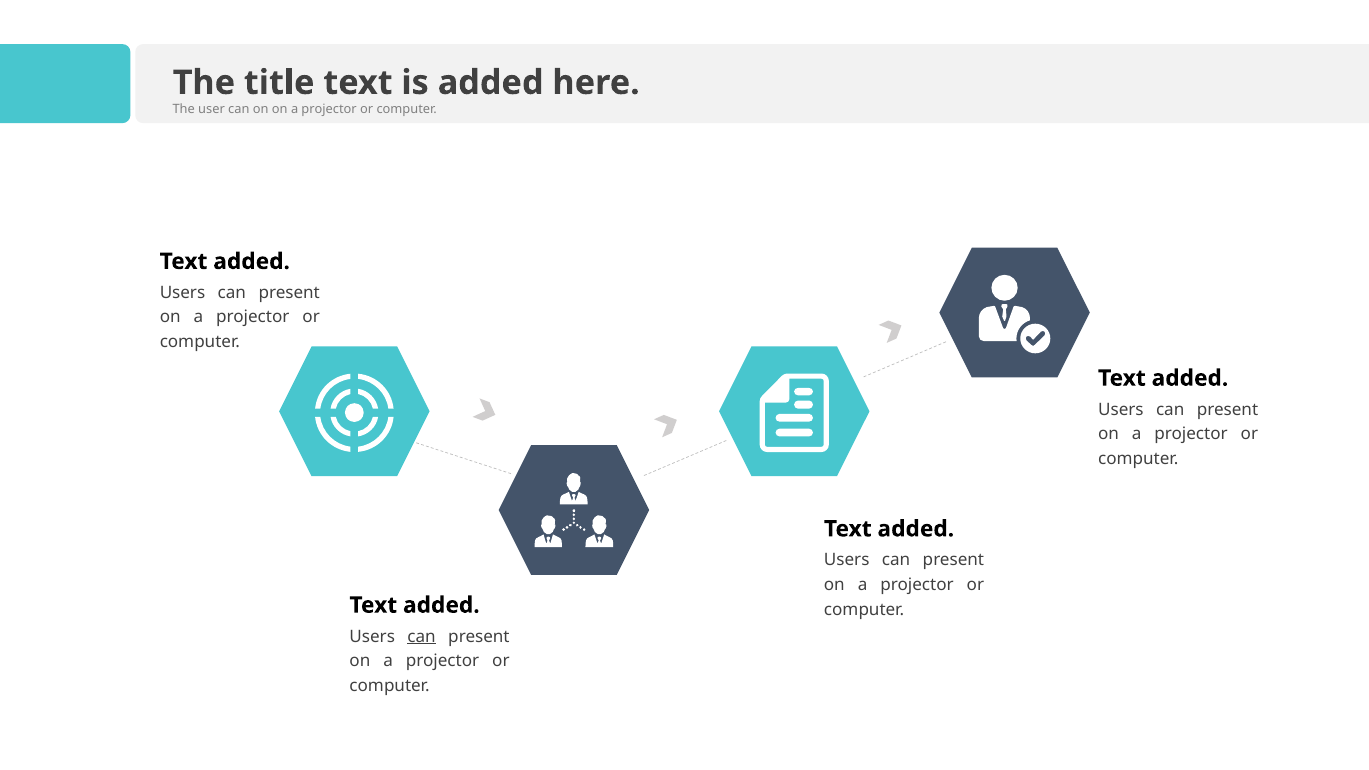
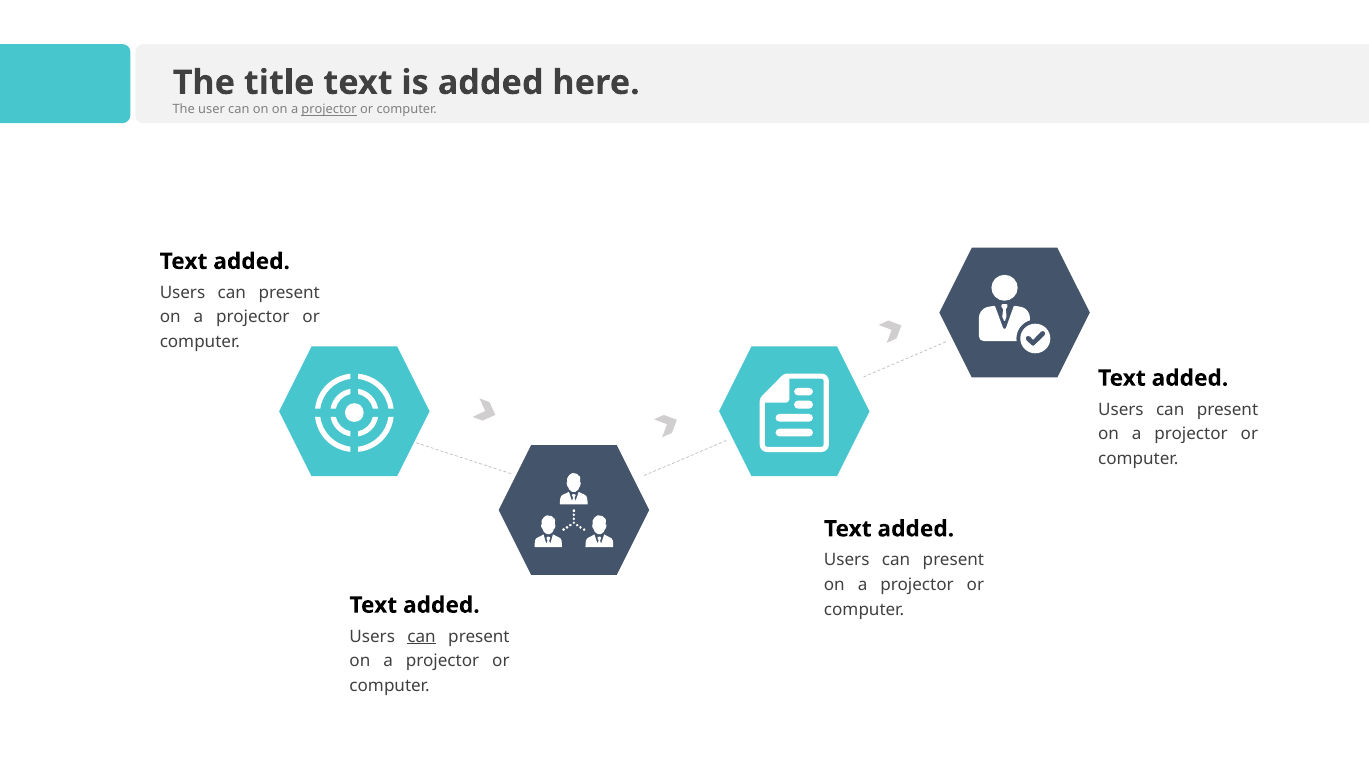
projector at (329, 110) underline: none -> present
